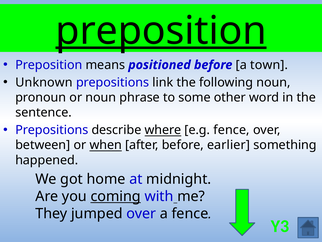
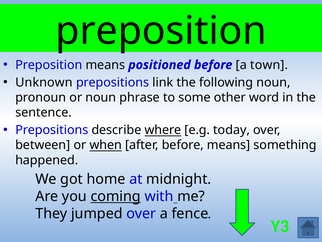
preposition at (161, 31) underline: present -> none
e.g fence: fence -> today
before earlier: earlier -> means
